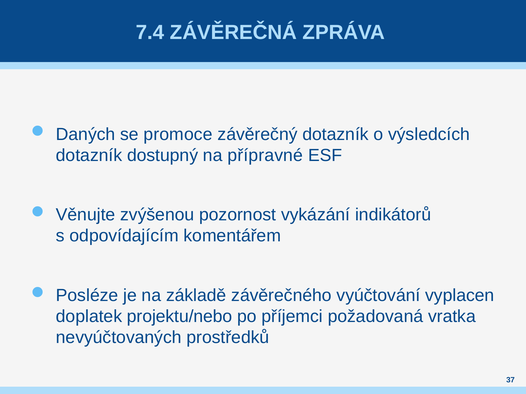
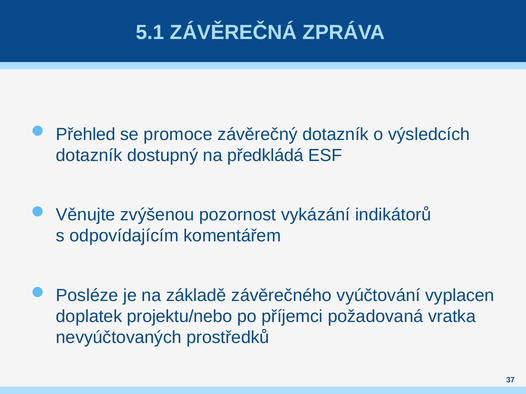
7.4: 7.4 -> 5.1
Daných: Daných -> Přehled
přípravné: přípravné -> předkládá
